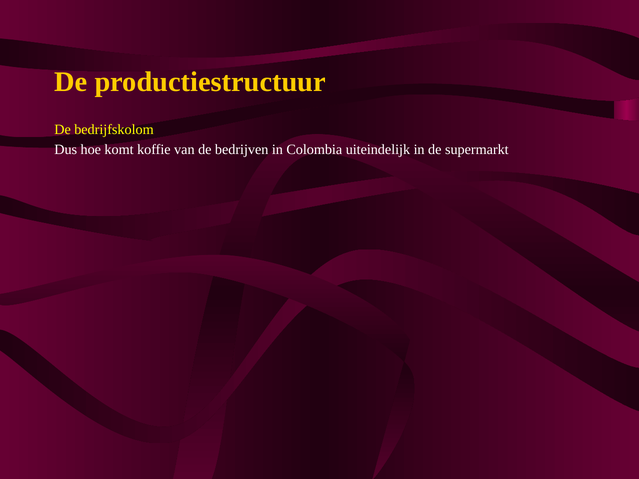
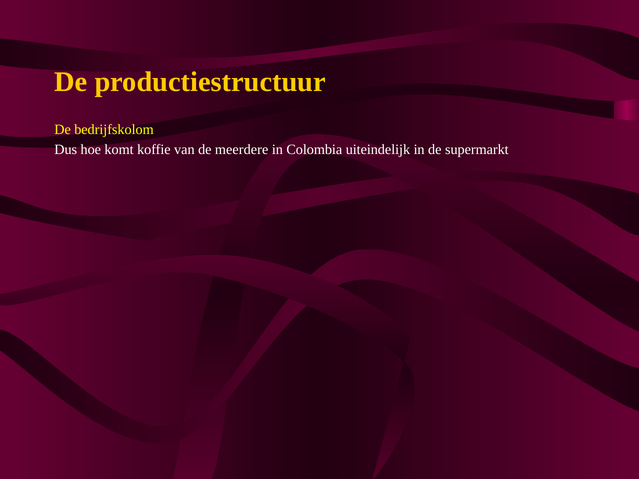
bedrijven: bedrijven -> meerdere
